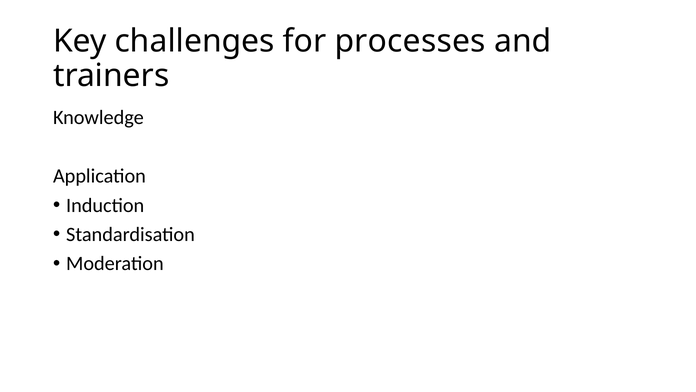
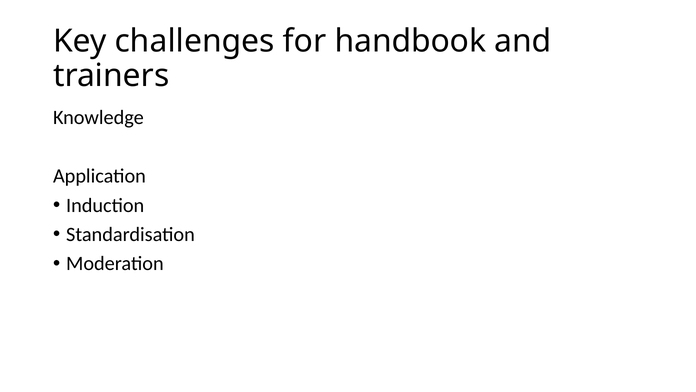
processes: processes -> handbook
